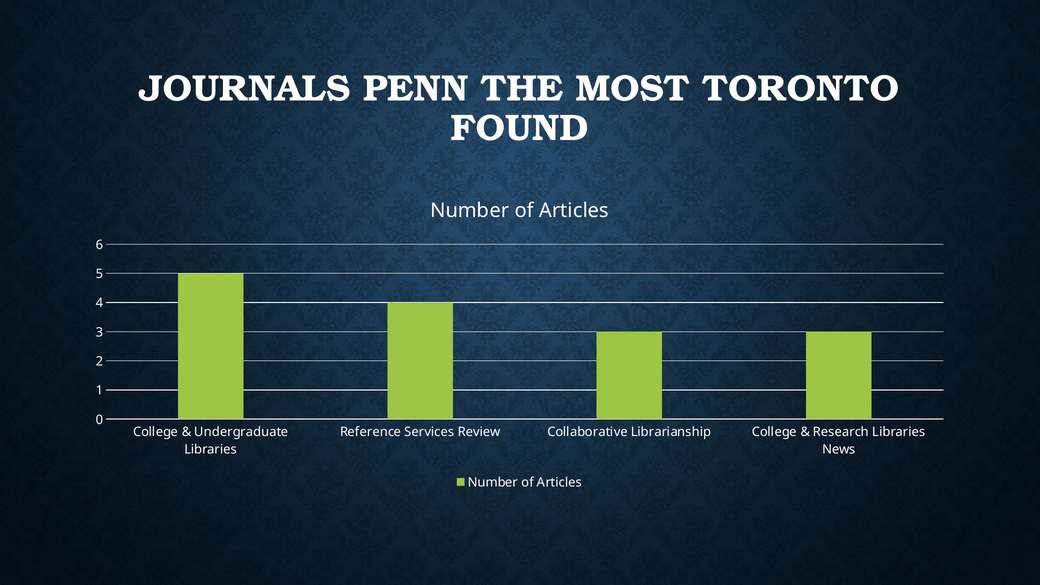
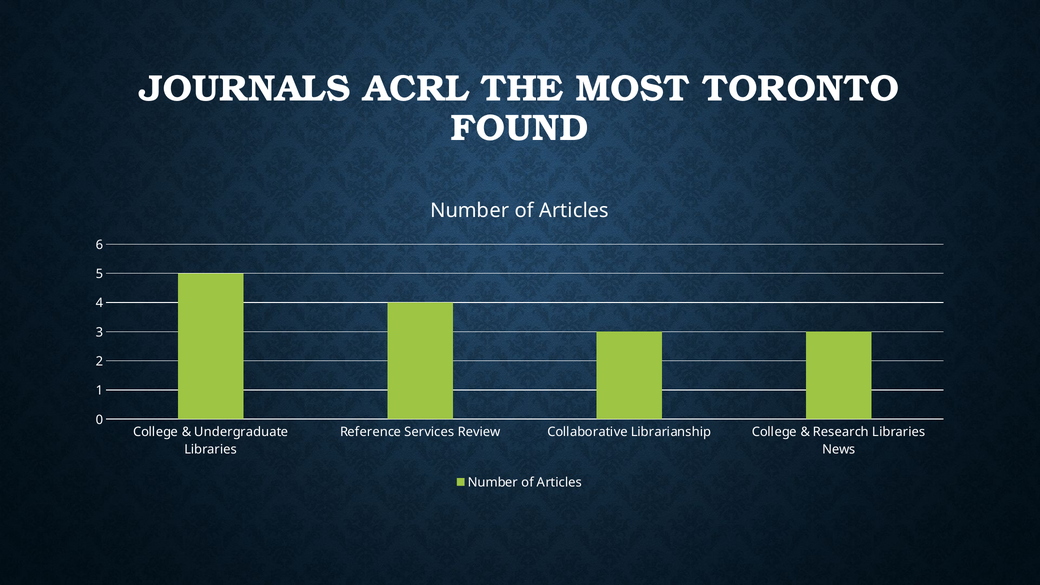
PENN: PENN -> ACRL
